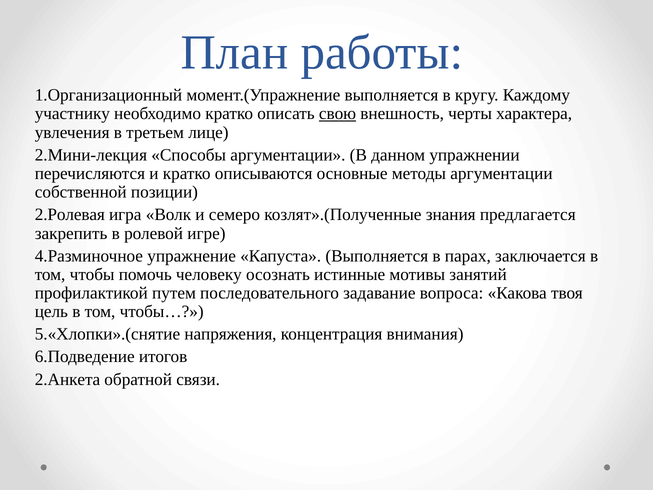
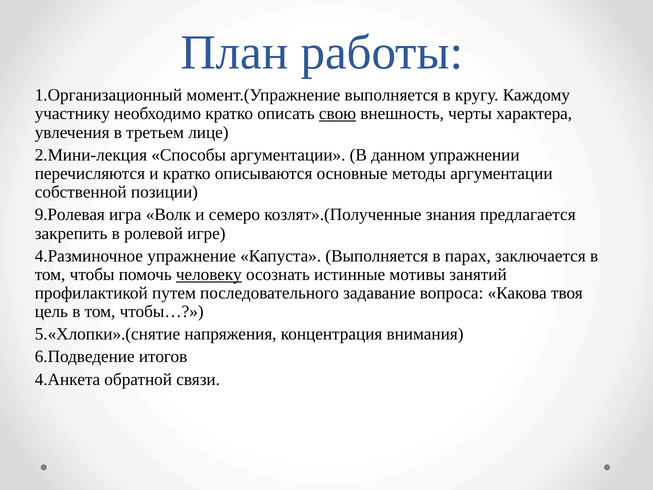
2.Ролевая: 2.Ролевая -> 9.Ролевая
человеку underline: none -> present
2.Анкета: 2.Анкета -> 4.Анкета
